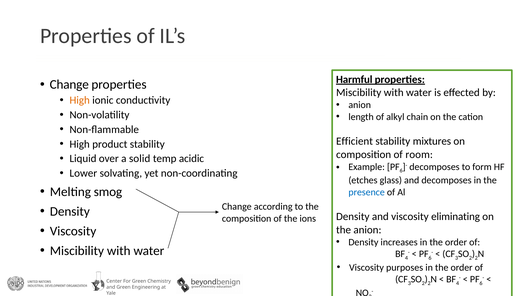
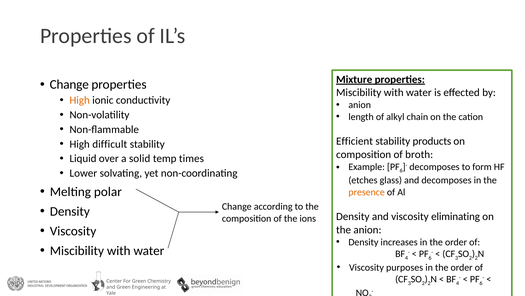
Harmful: Harmful -> Mixture
mixtures: mixtures -> products
product: product -> difficult
room: room -> broth
acidic: acidic -> times
smog: smog -> polar
presence colour: blue -> orange
